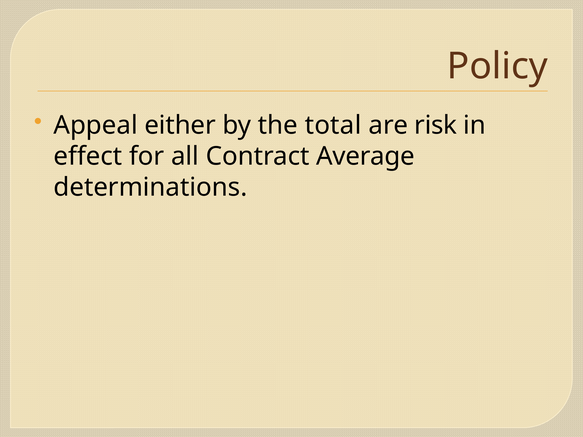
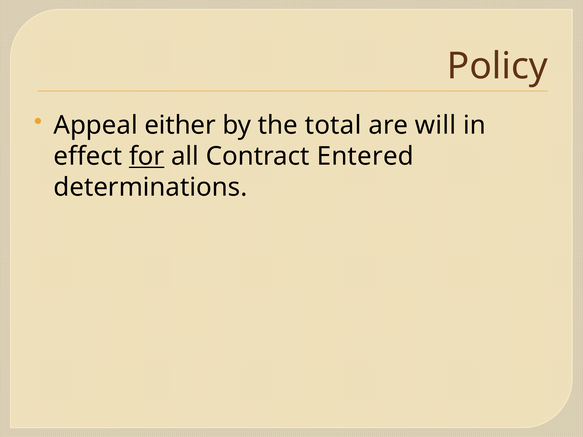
risk: risk -> will
for underline: none -> present
Average: Average -> Entered
